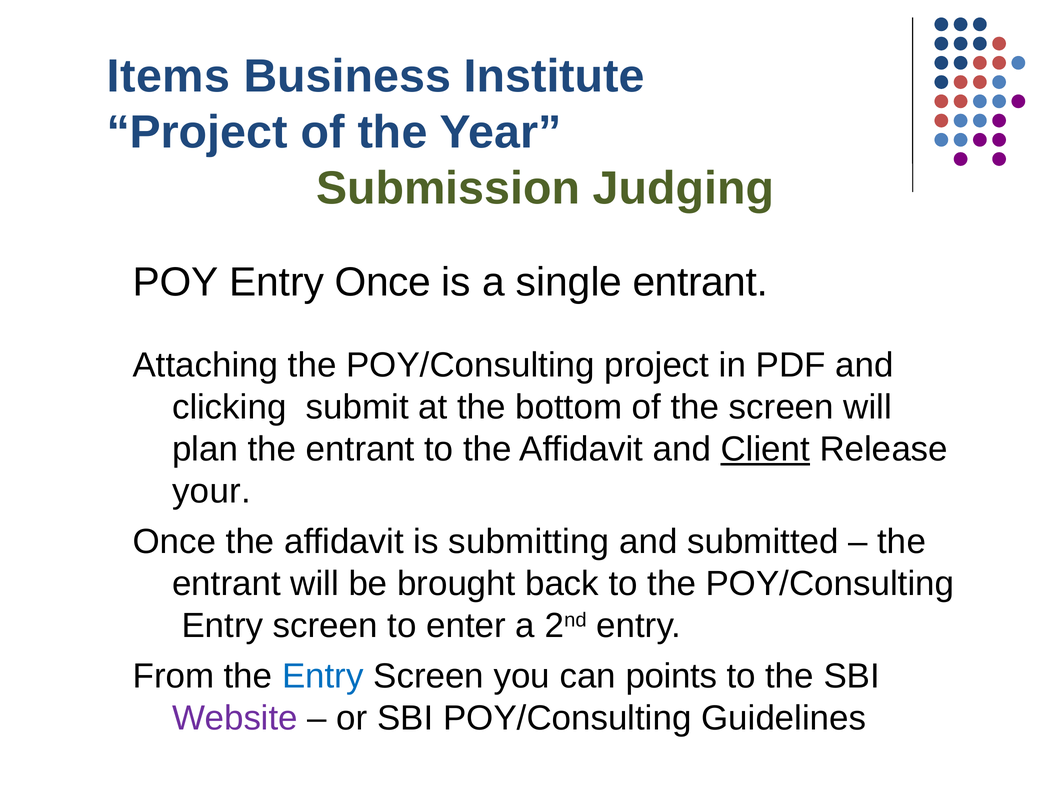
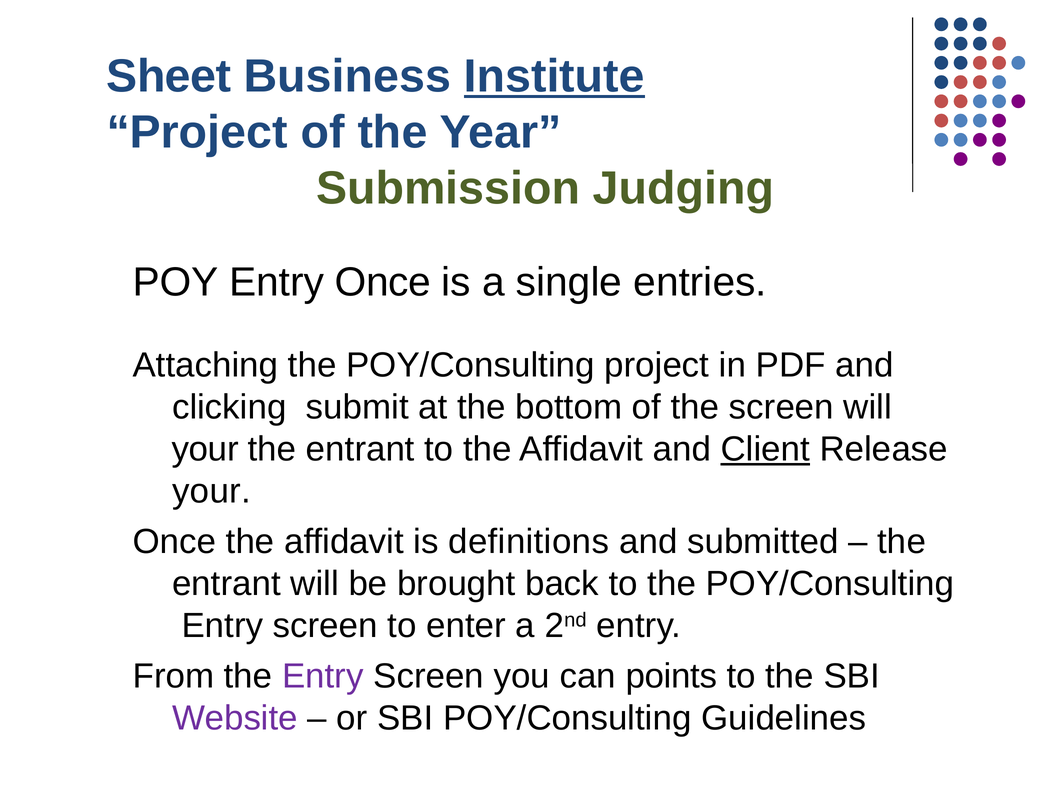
Items: Items -> Sheet
Institute underline: none -> present
single entrant: entrant -> entries
plan at (205, 449): plan -> your
submitting: submitting -> definitions
Entry at (323, 676) colour: blue -> purple
